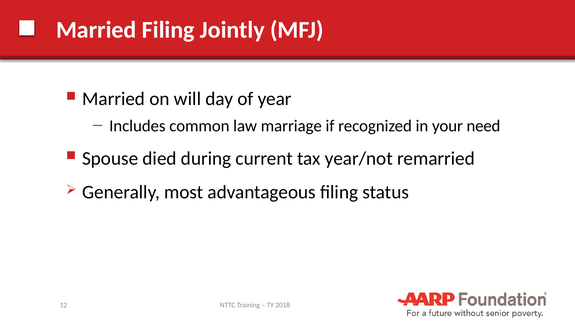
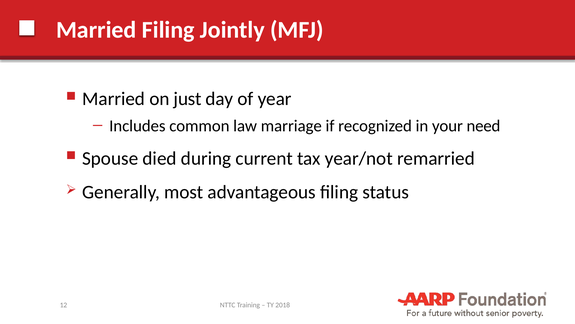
will: will -> just
